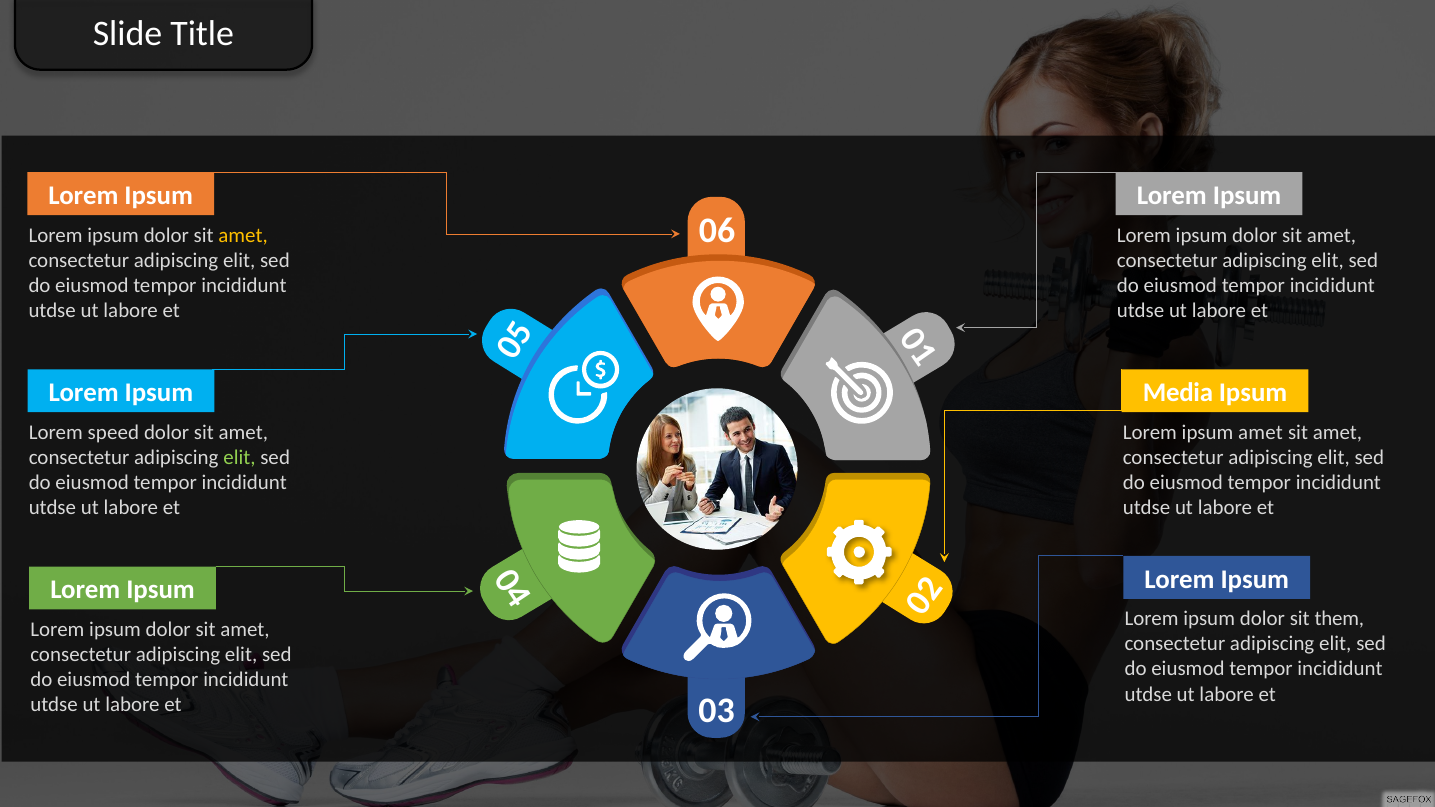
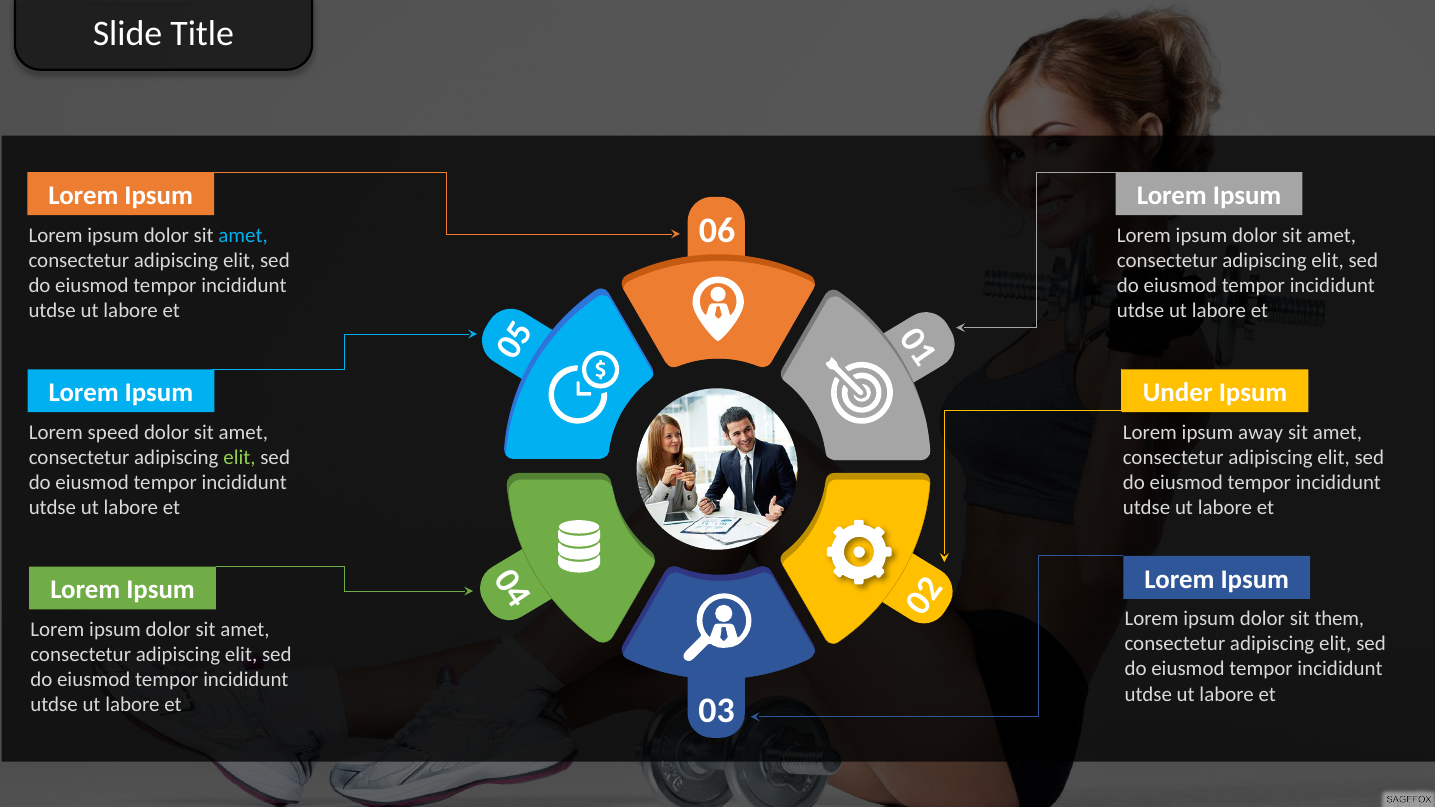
amet at (243, 235) colour: yellow -> light blue
Media: Media -> Under
ipsum amet: amet -> away
